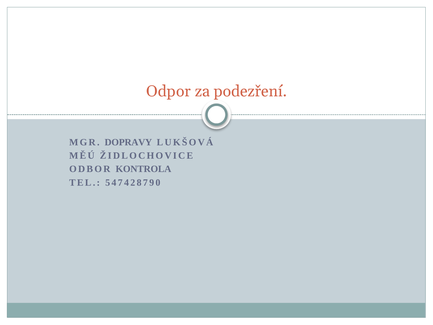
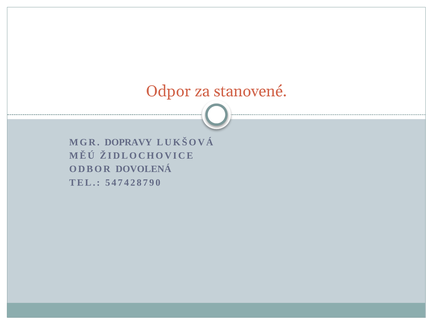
podezření: podezření -> stanovené
KONTROLA: KONTROLA -> DOVOLENÁ
